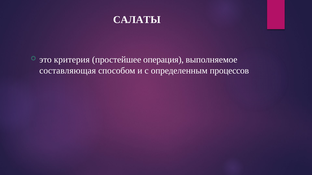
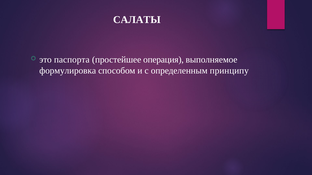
критерия: критерия -> паспорта
составляющая: составляющая -> формулировка
процессов: процессов -> принципу
